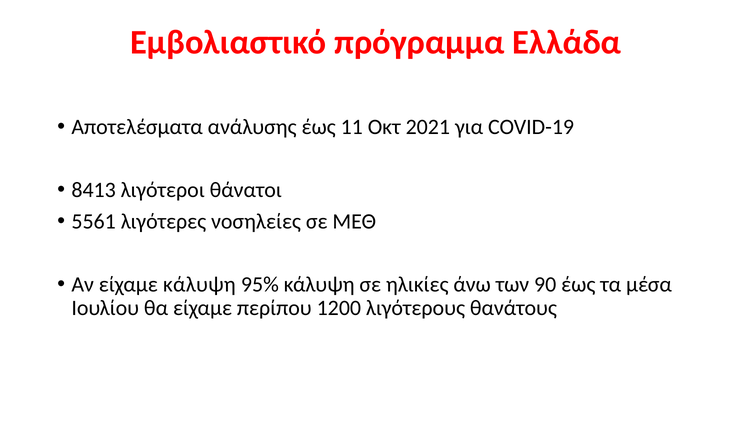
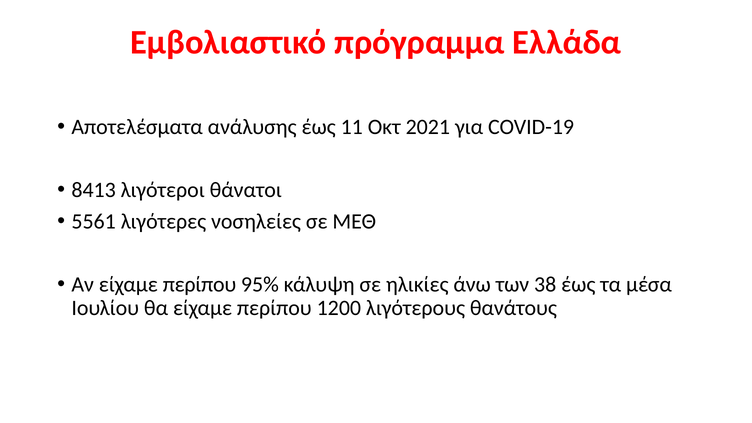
Αν είχαμε κάλυψη: κάλυψη -> περίπου
90: 90 -> 38
